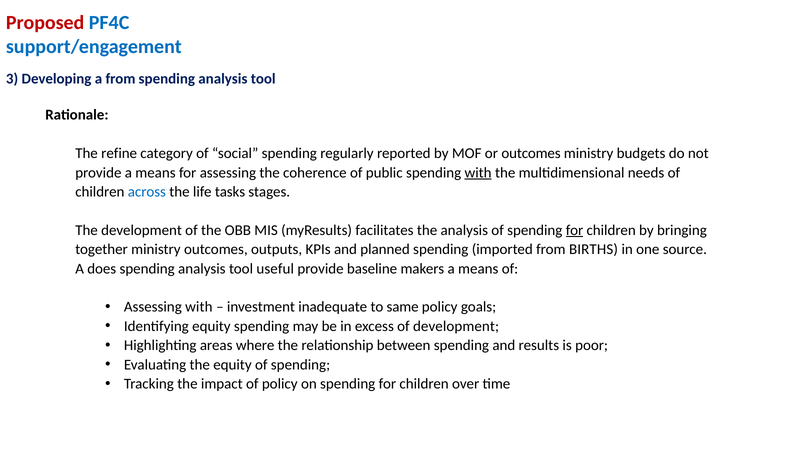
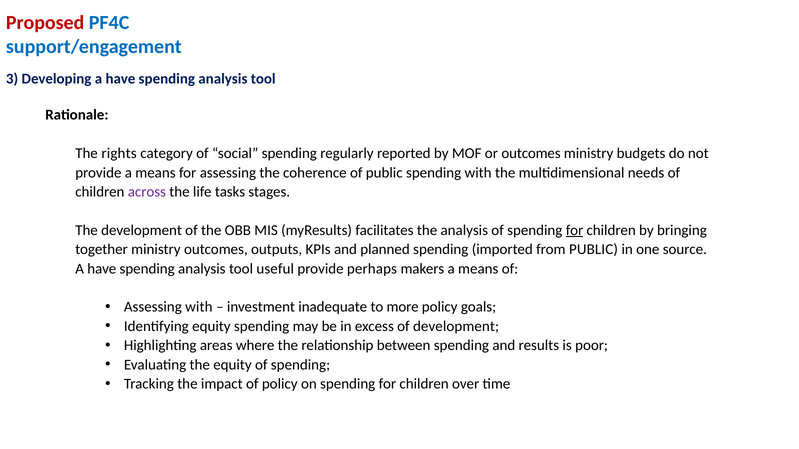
Developing a from: from -> have
refine: refine -> rights
with at (478, 173) underline: present -> none
across colour: blue -> purple
from BIRTHS: BIRTHS -> PUBLIC
does at (102, 269): does -> have
baseline: baseline -> perhaps
same: same -> more
